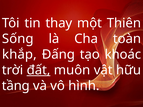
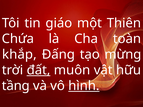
thay: thay -> giáo
Sống: Sống -> Chứa
khoác: khoác -> mừng
hình underline: none -> present
